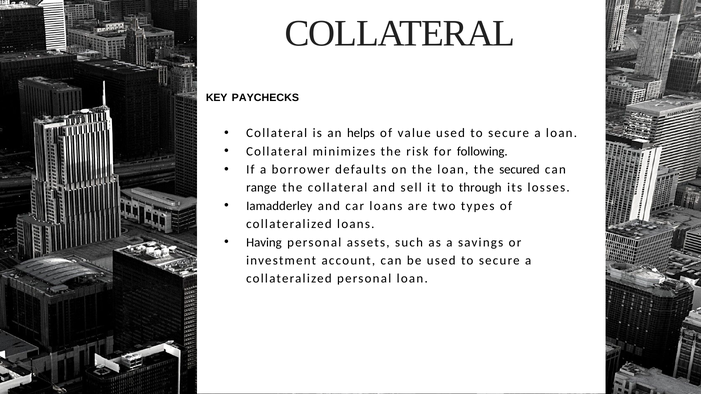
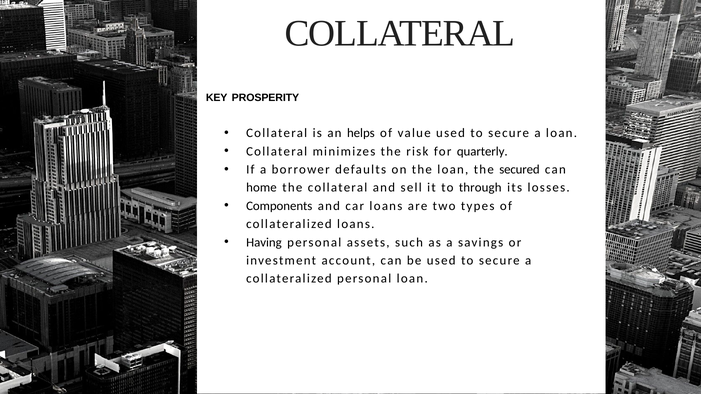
PAYCHECKS: PAYCHECKS -> PROSPERITY
following: following -> quarterly
range: range -> home
Iamadderley: Iamadderley -> Components
